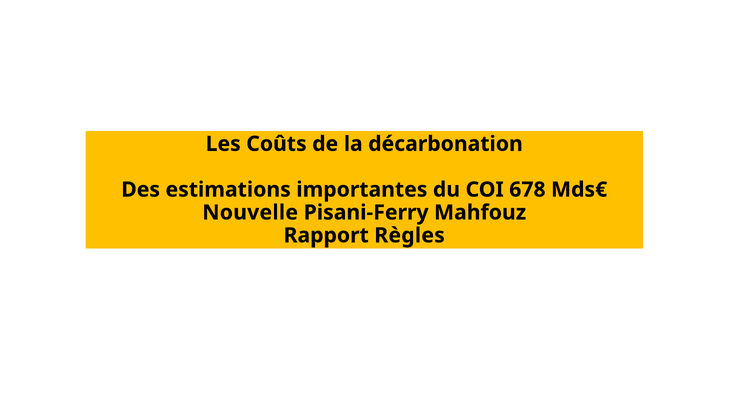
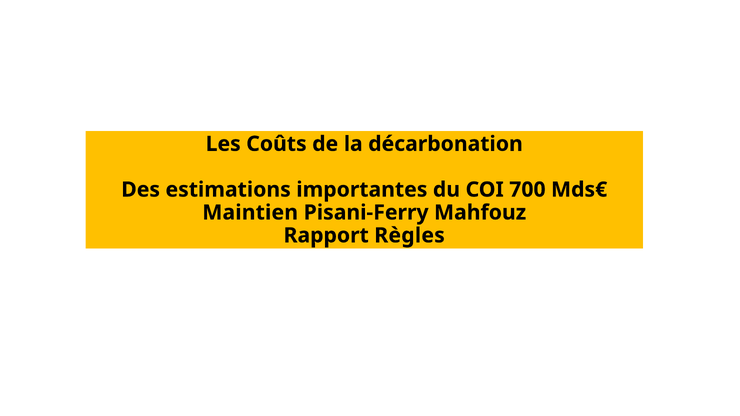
678: 678 -> 700
Nouvelle: Nouvelle -> Maintien
